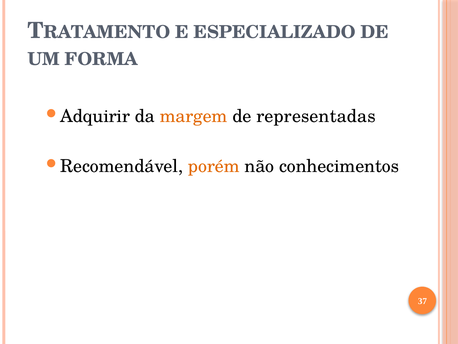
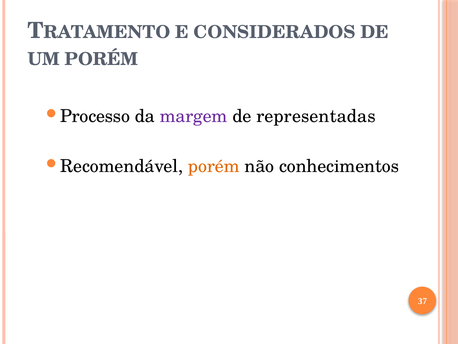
ESPECIALIZADO: ESPECIALIZADO -> CONSIDERADOS
UM FORMA: FORMA -> PORÉM
Adquirir: Adquirir -> Processo
margem colour: orange -> purple
